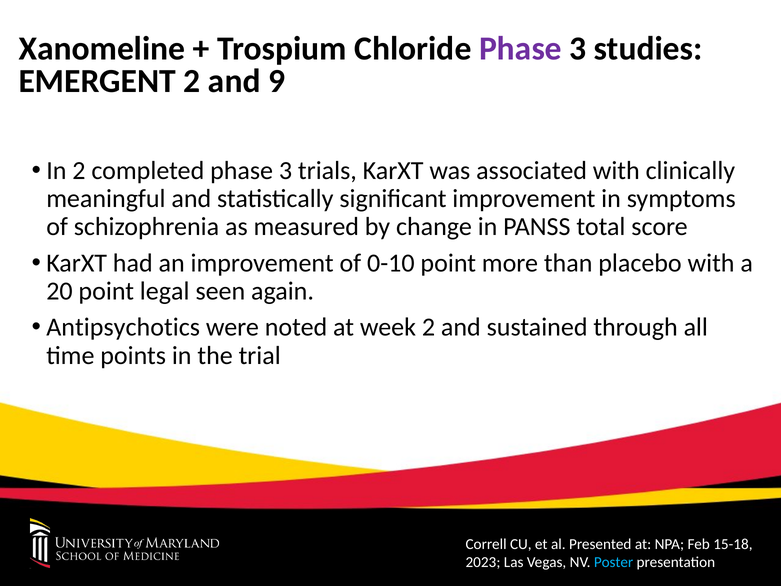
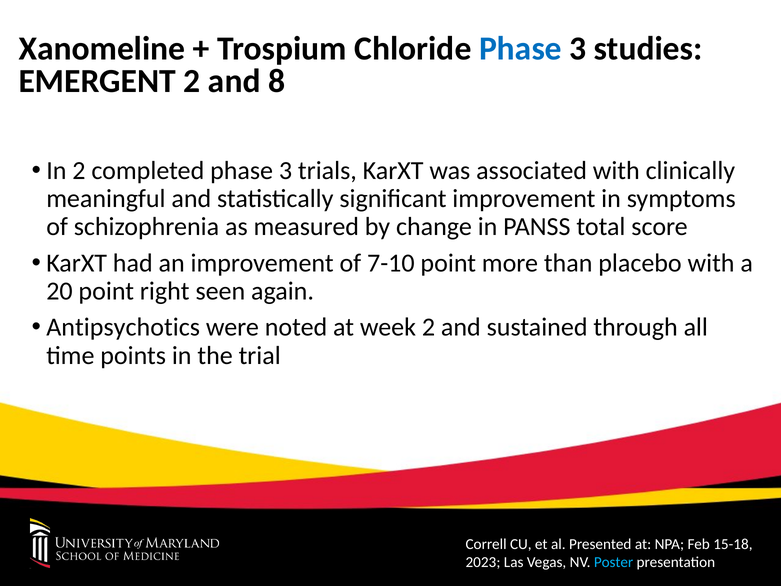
Phase at (520, 49) colour: purple -> blue
9: 9 -> 8
0-10: 0-10 -> 7-10
legal: legal -> right
